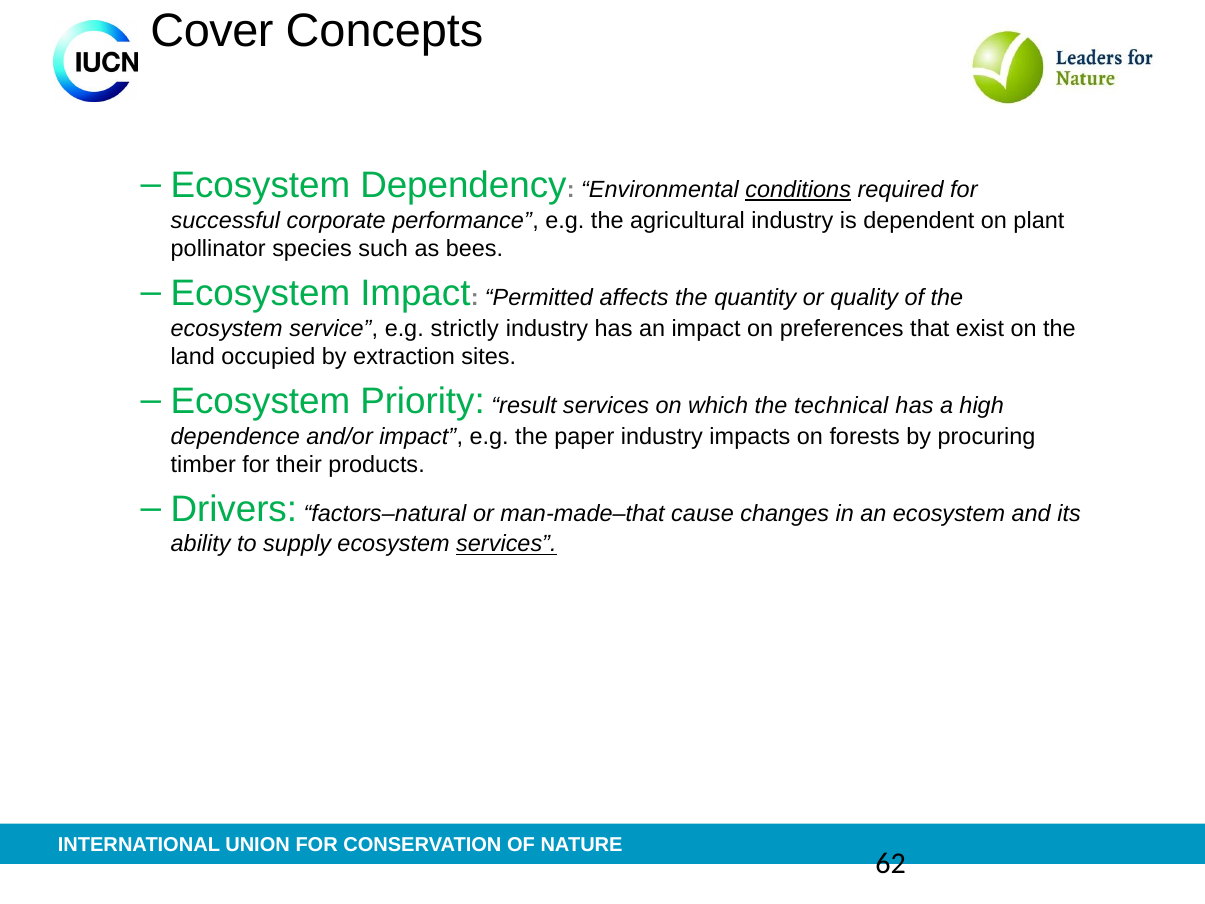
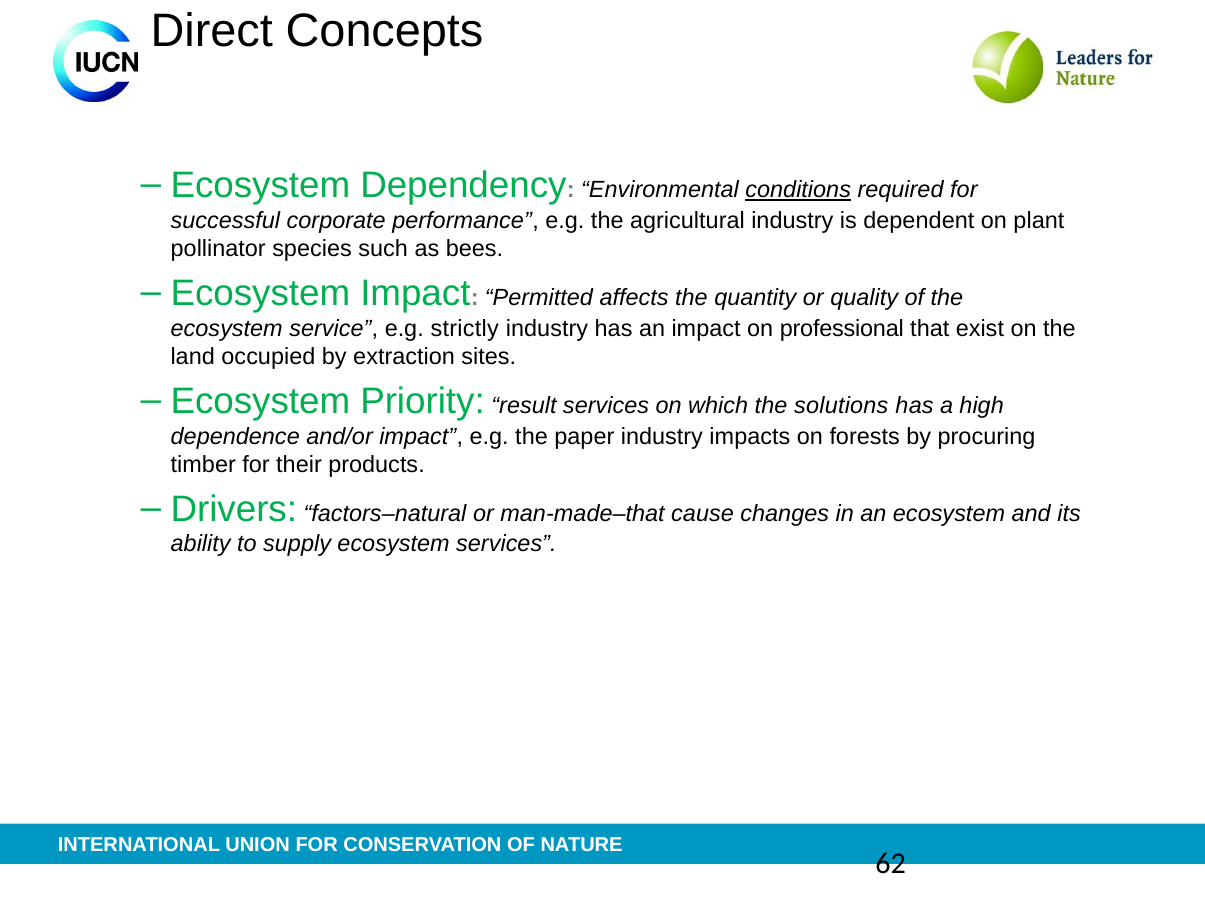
Cover: Cover -> Direct
preferences: preferences -> professional
technical: technical -> solutions
services at (506, 544) underline: present -> none
